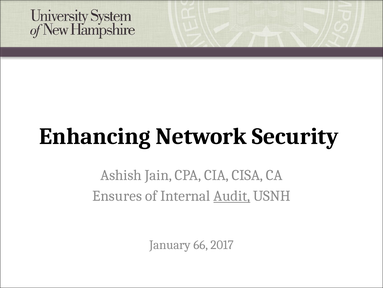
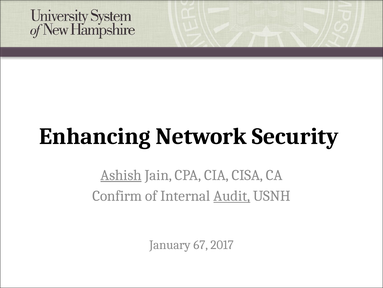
Ashish underline: none -> present
Ensures: Ensures -> Confirm
66: 66 -> 67
